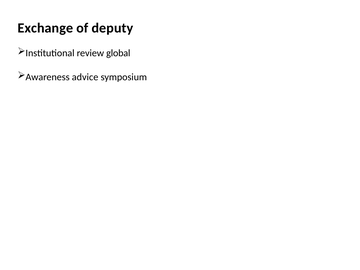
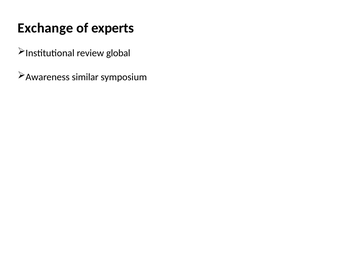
deputy: deputy -> experts
advice: advice -> similar
